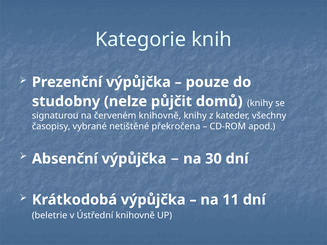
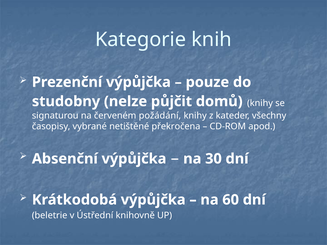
červeném knihovně: knihovně -> požádání
11: 11 -> 60
